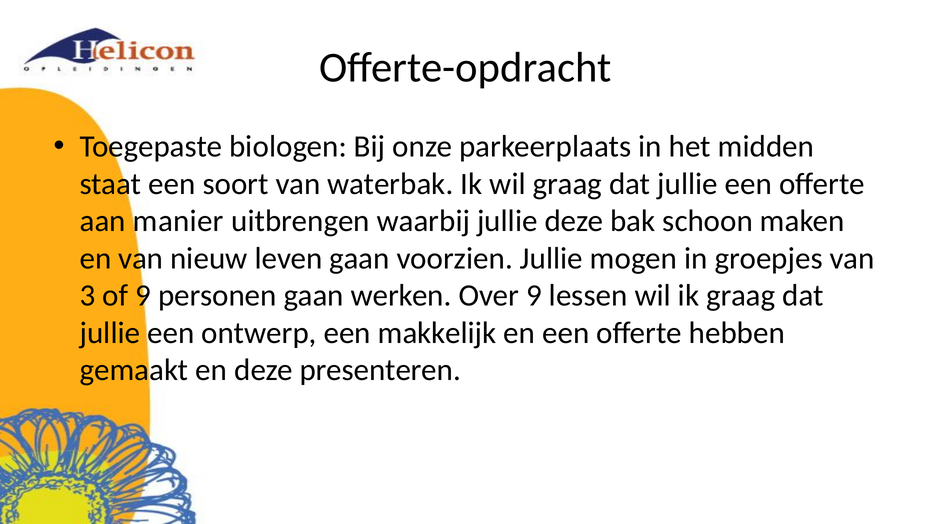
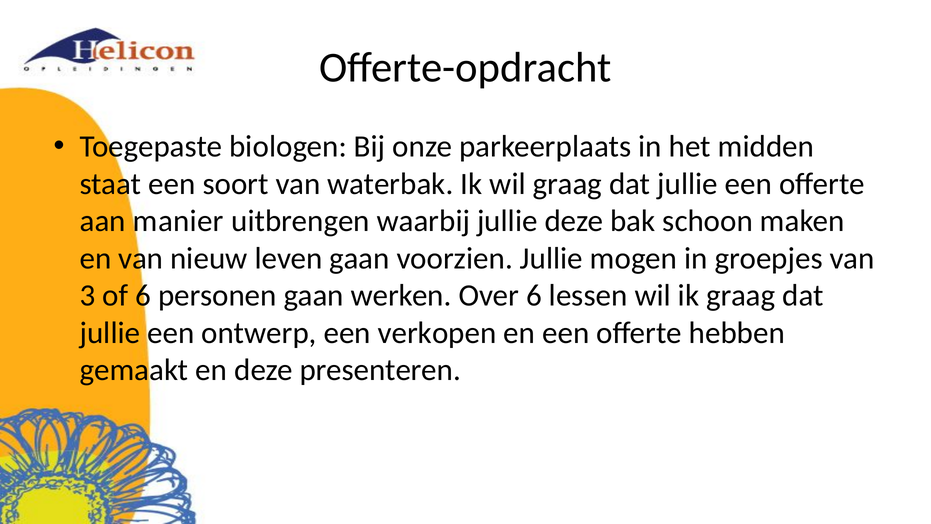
of 9: 9 -> 6
Over 9: 9 -> 6
makkelijk: makkelijk -> verkopen
